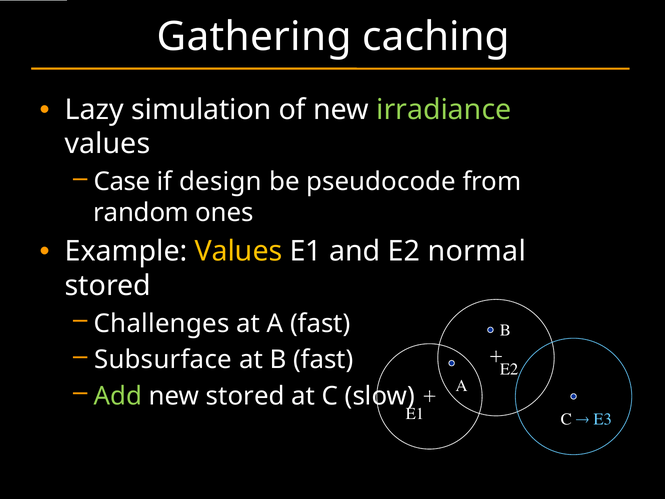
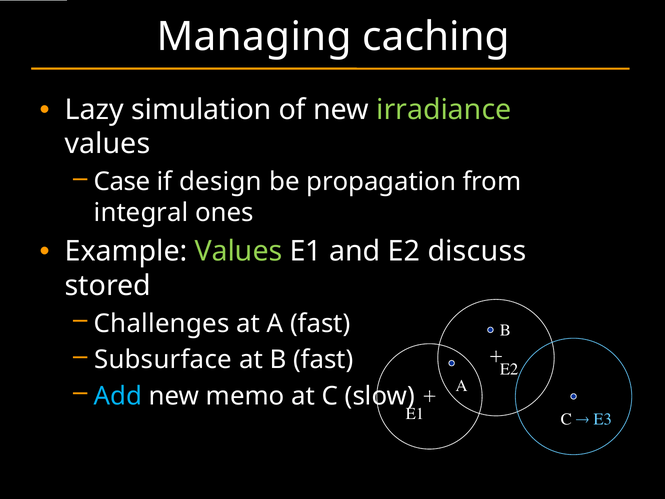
Gathering: Gathering -> Managing
pseudocode: pseudocode -> propagation
random: random -> integral
Values at (239, 251) colour: yellow -> light green
normal: normal -> discuss
Add colour: light green -> light blue
new stored: stored -> memo
